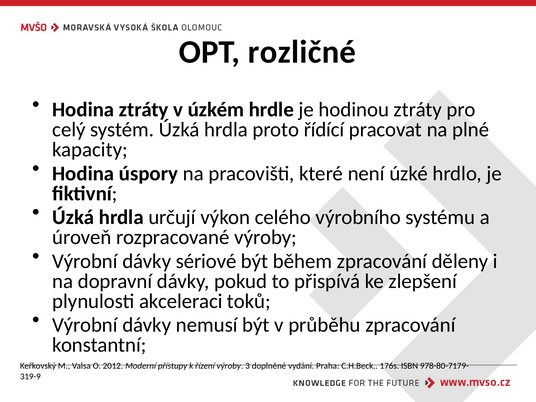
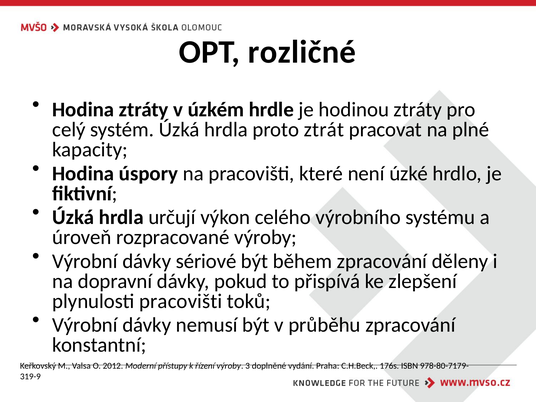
řídící: řídící -> ztrát
plynulosti akceleraci: akceleraci -> pracovišti
